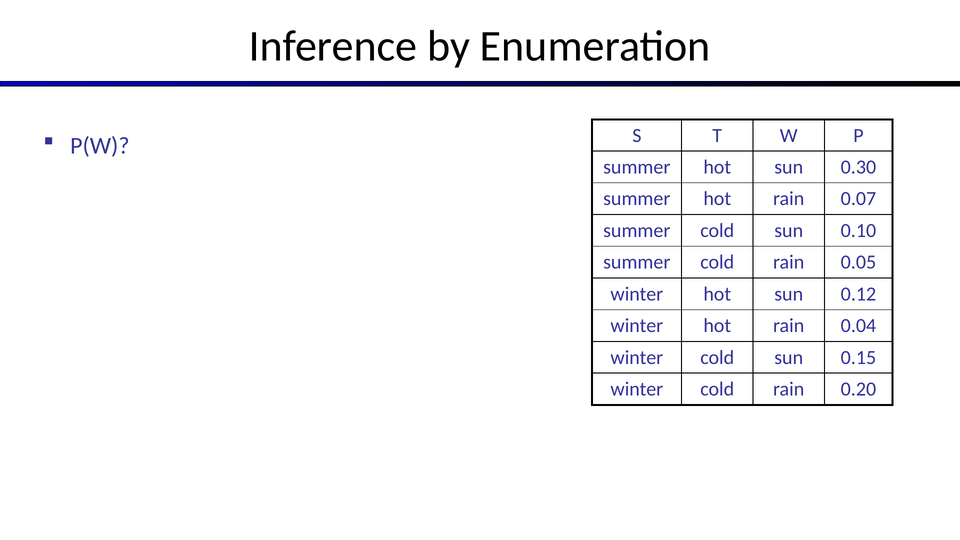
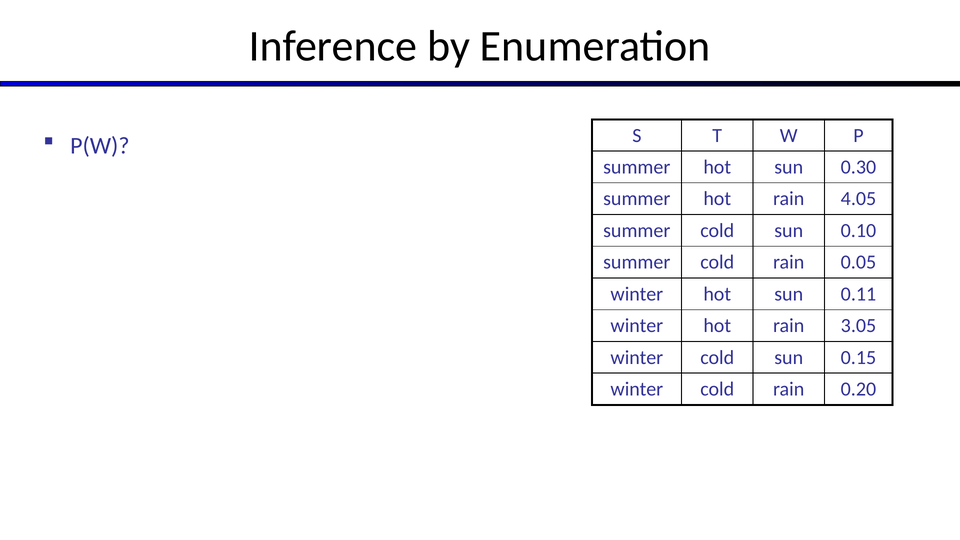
0.07: 0.07 -> 4.05
0.12: 0.12 -> 0.11
0.04: 0.04 -> 3.05
